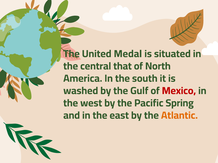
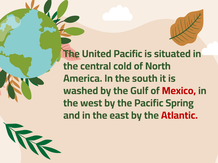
United Medal: Medal -> Pacific
that: that -> cold
Atlantic colour: orange -> red
